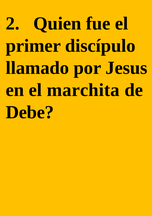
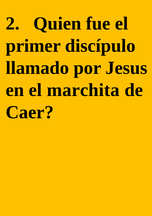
Debe: Debe -> Caer
